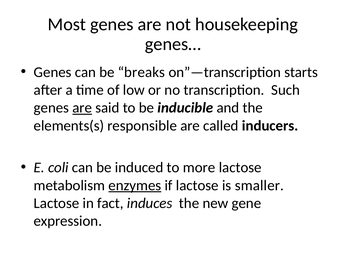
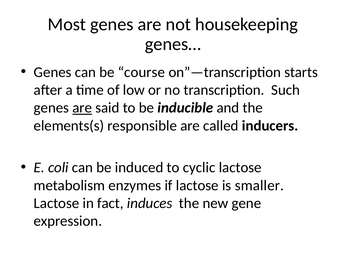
breaks: breaks -> course
more: more -> cyclic
enzymes underline: present -> none
